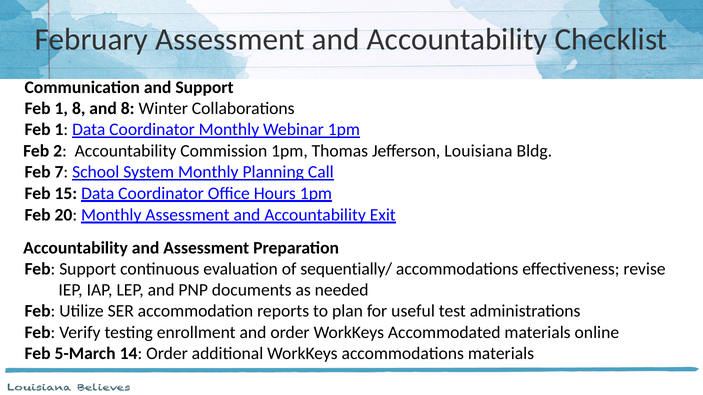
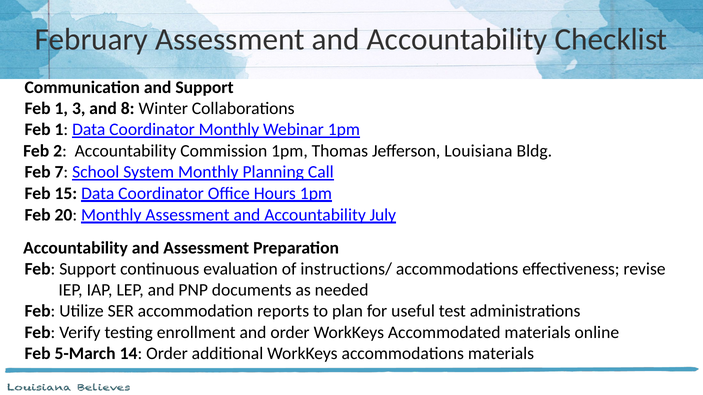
1 8: 8 -> 3
Exit: Exit -> July
sequentially/: sequentially/ -> instructions/
